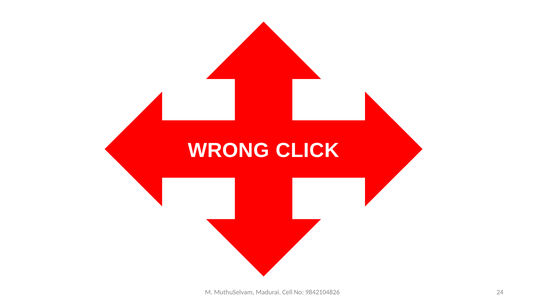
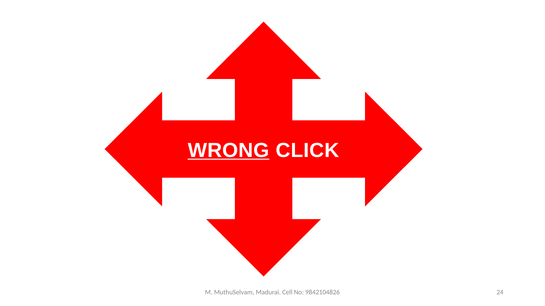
WRONG underline: none -> present
